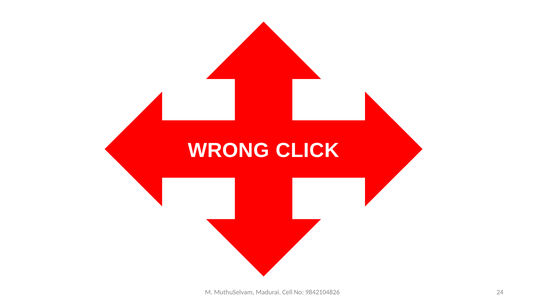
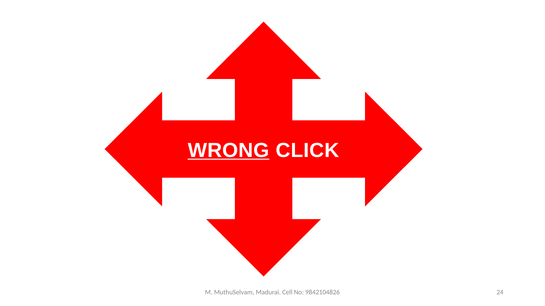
WRONG underline: none -> present
